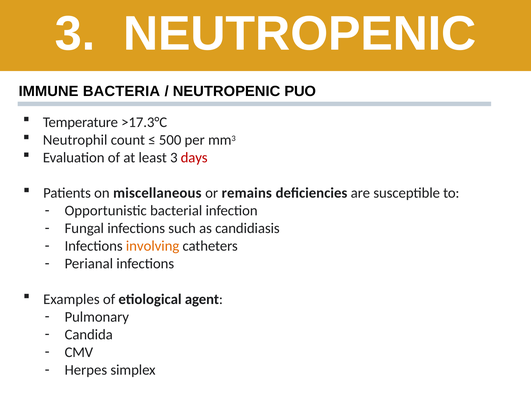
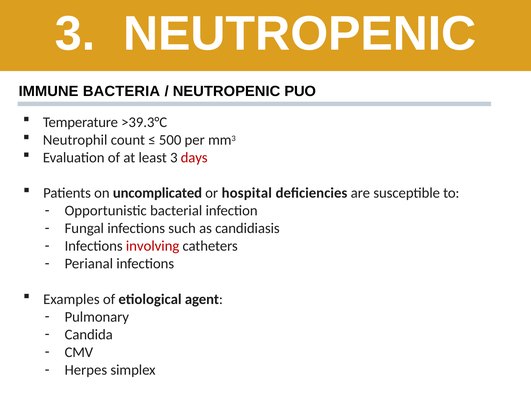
>17.3°C: >17.3°C -> >39.3°C
miscellaneous: miscellaneous -> uncomplicated
remains: remains -> hospital
involving colour: orange -> red
